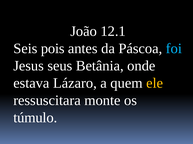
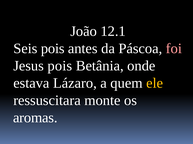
foi colour: light blue -> pink
Jesus seus: seus -> pois
túmulo: túmulo -> aromas
